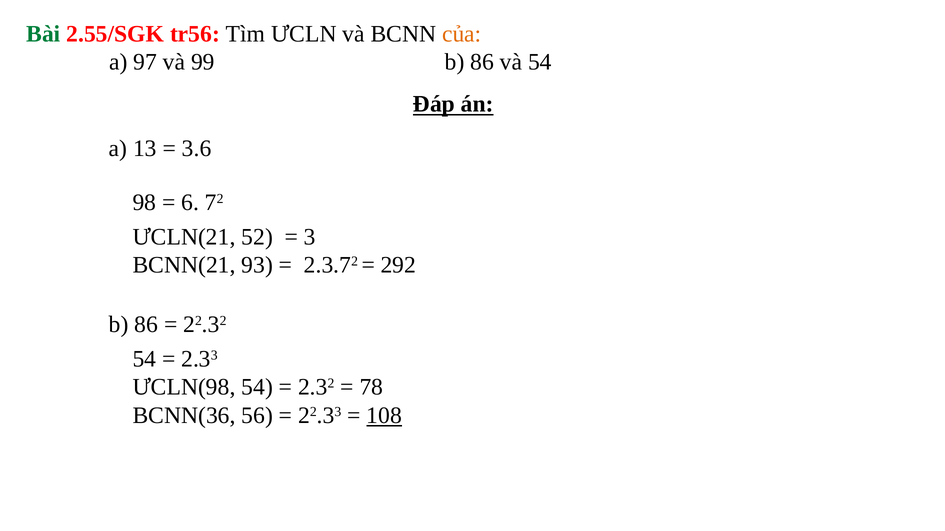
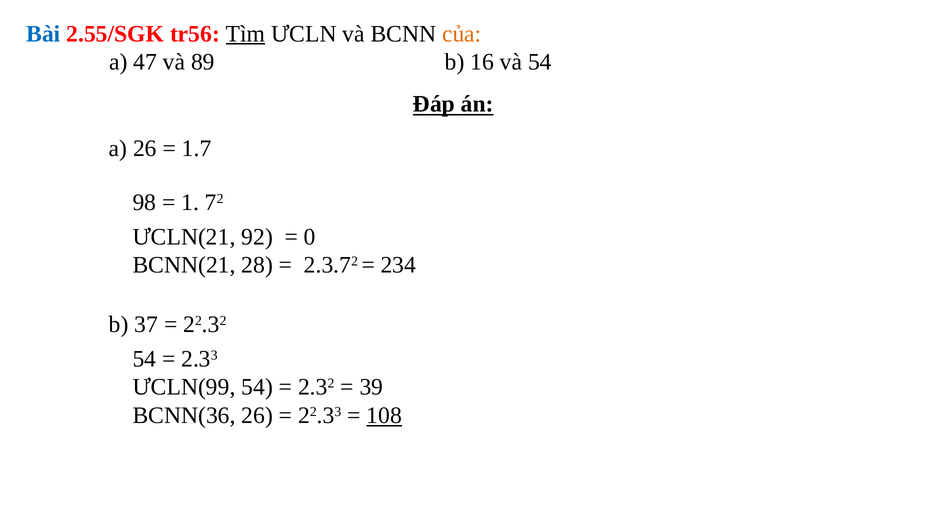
Bài colour: green -> blue
Tìm underline: none -> present
97: 97 -> 47
99: 99 -> 89
86 at (482, 62): 86 -> 16
a 13: 13 -> 26
3.6: 3.6 -> 1.7
6: 6 -> 1
52: 52 -> 92
3: 3 -> 0
93: 93 -> 28
292: 292 -> 234
86 at (146, 325): 86 -> 37
ƯCLN(98: ƯCLN(98 -> ƯCLN(99
78: 78 -> 39
BCNN(36 56: 56 -> 26
